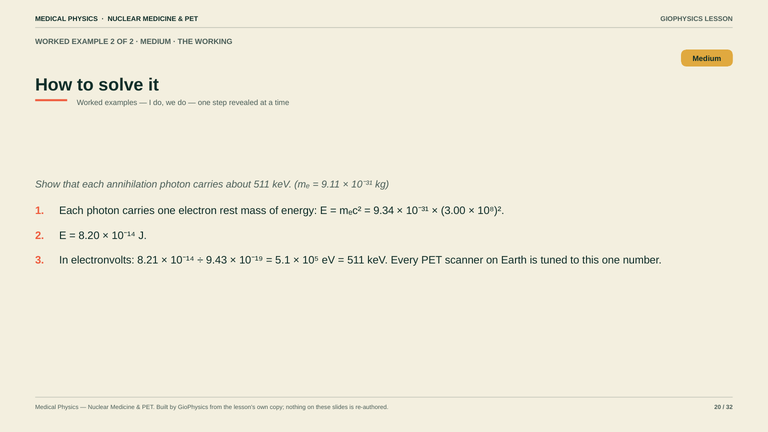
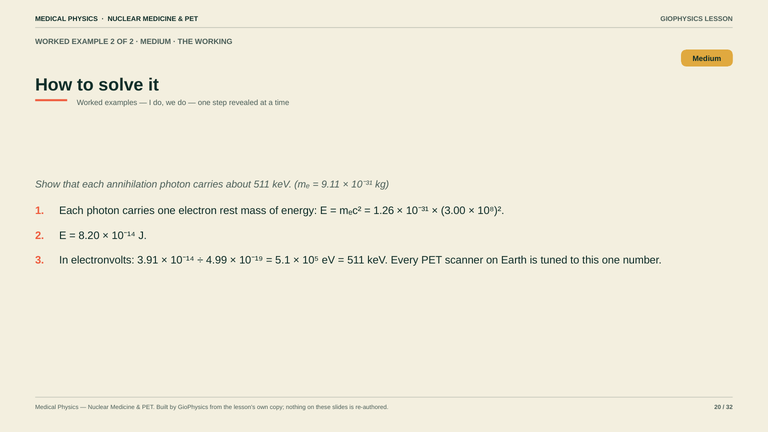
9.34: 9.34 -> 1.26
8.21: 8.21 -> 3.91
9.43: 9.43 -> 4.99
